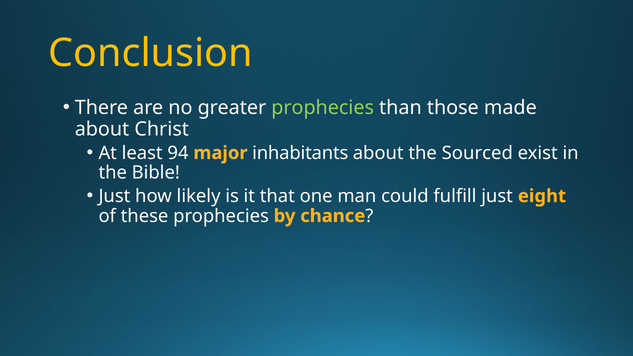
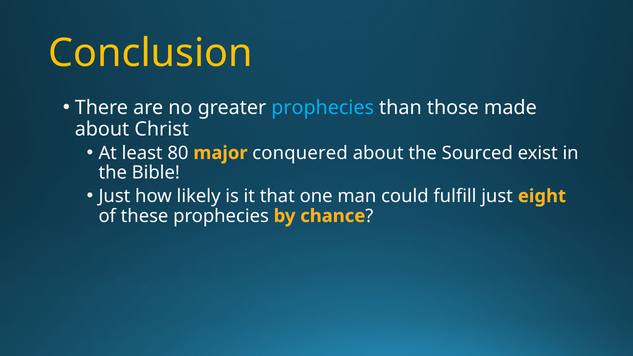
prophecies at (323, 108) colour: light green -> light blue
94: 94 -> 80
inhabitants: inhabitants -> conquered
